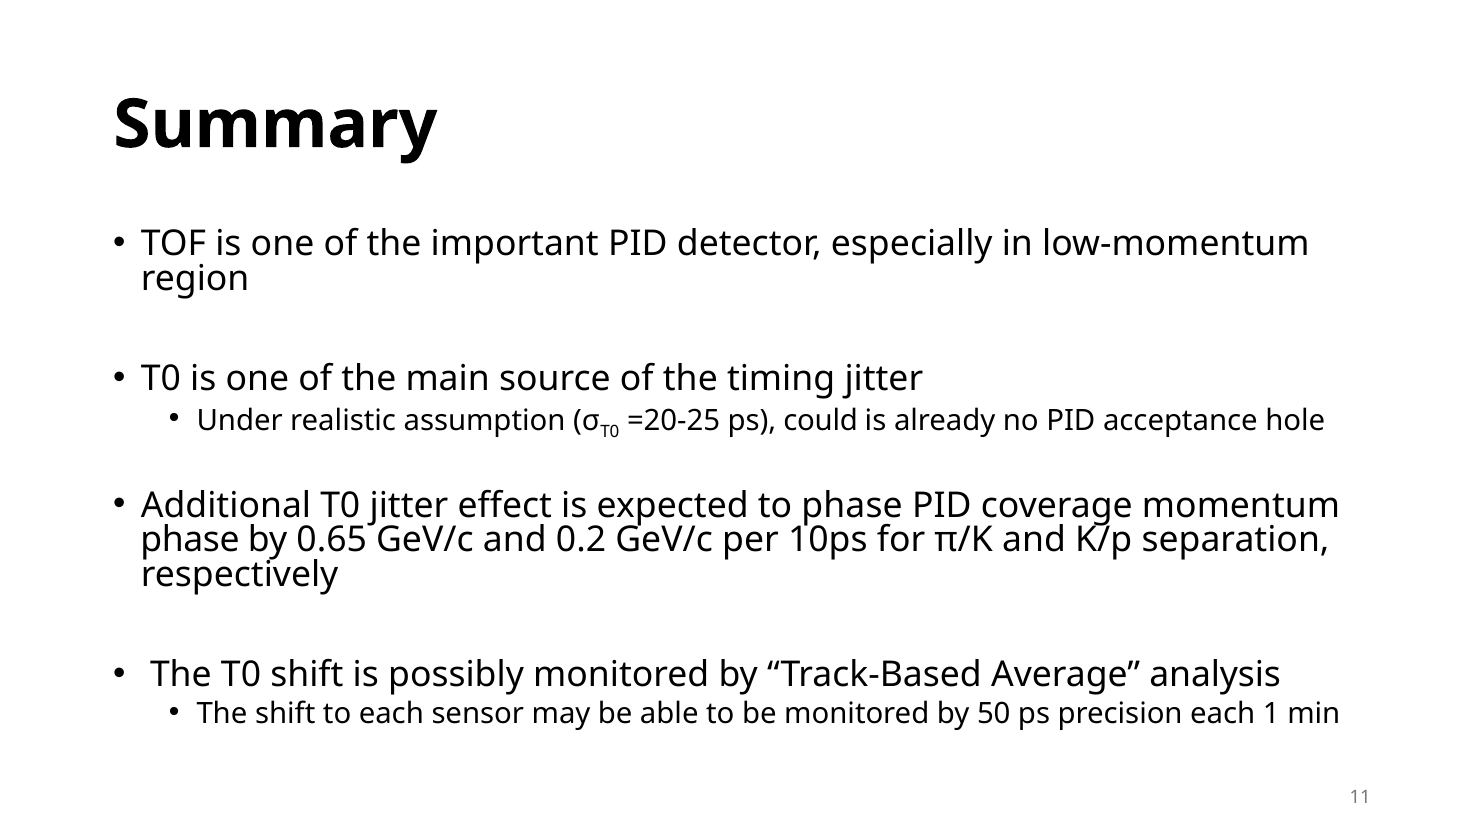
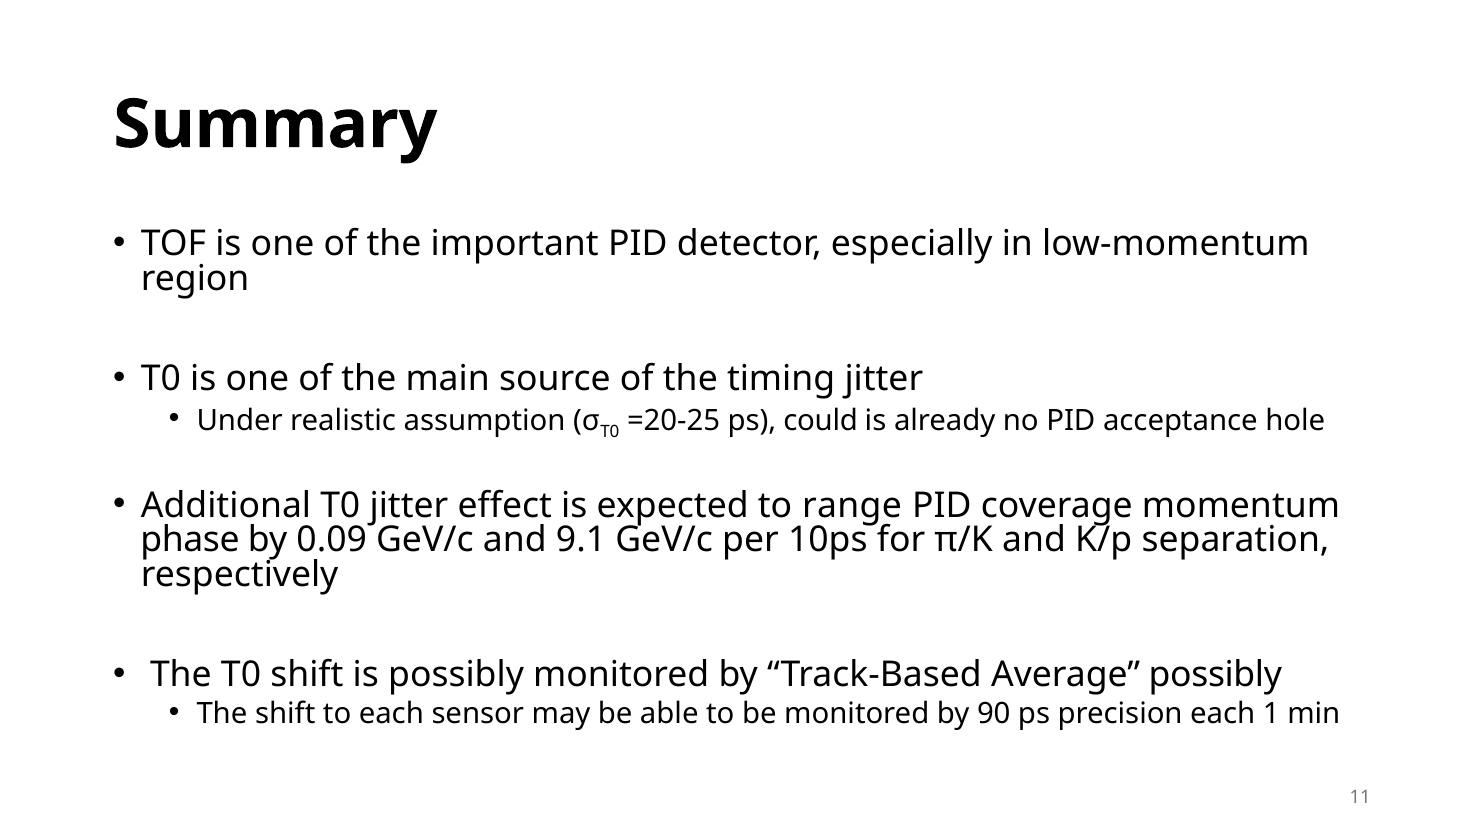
to phase: phase -> range
0.65: 0.65 -> 0.09
0.2: 0.2 -> 9.1
Average analysis: analysis -> possibly
50: 50 -> 90
